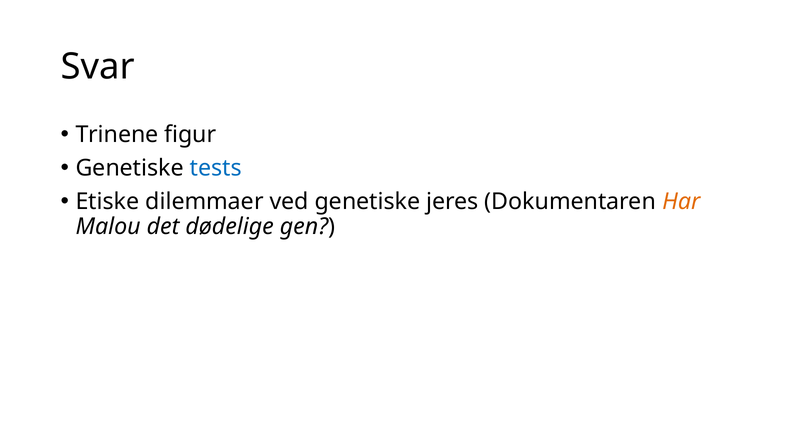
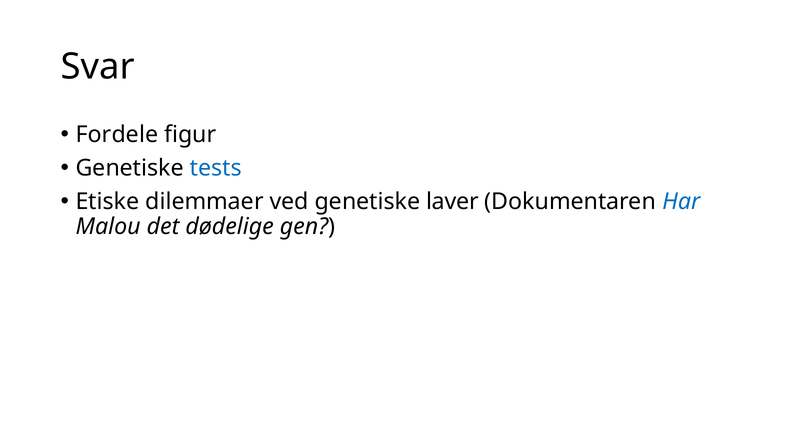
Trinene: Trinene -> Fordele
jeres: jeres -> laver
Har colour: orange -> blue
